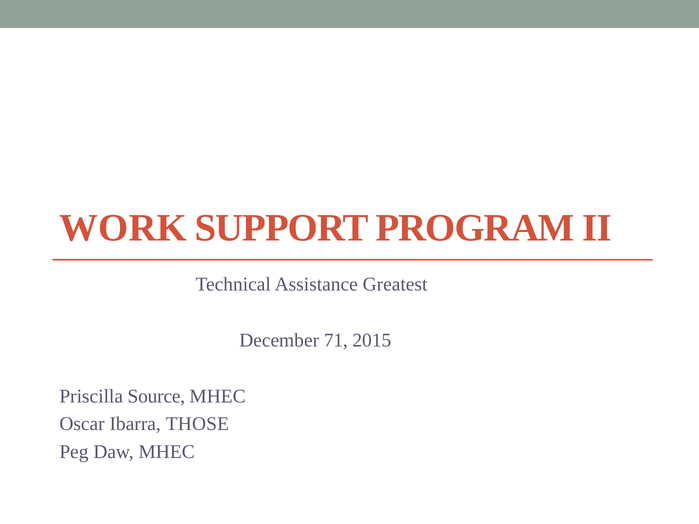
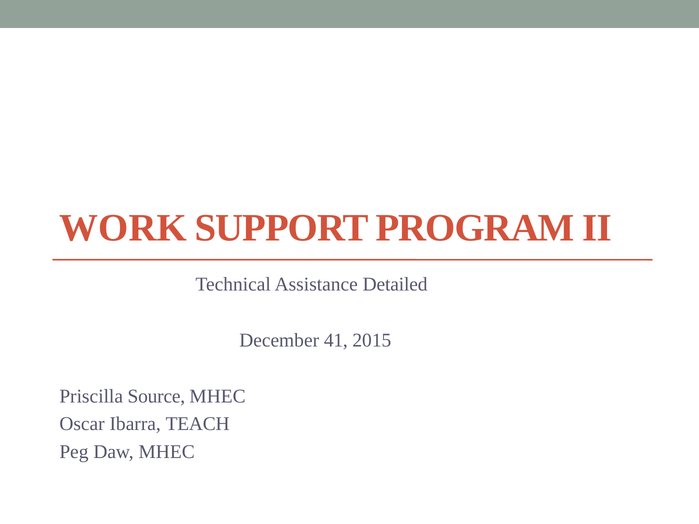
Greatest: Greatest -> Detailed
71: 71 -> 41
THOSE: THOSE -> TEACH
